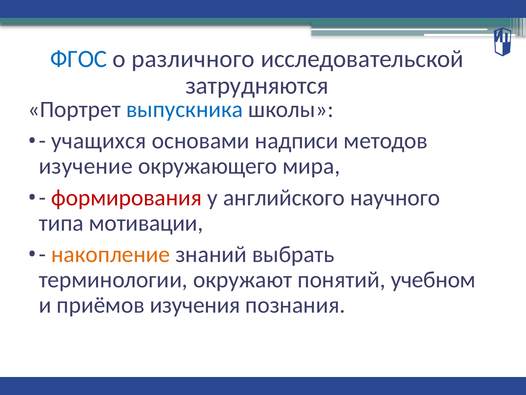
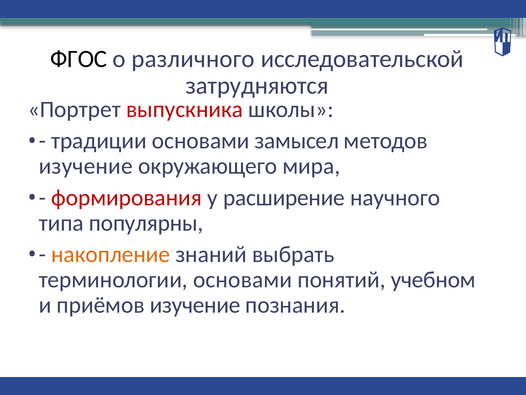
ФГОС colour: blue -> black
выпускника colour: blue -> red
учащихся: учащихся -> традиции
надписи: надписи -> замысел
английского: английского -> расширение
мотивации: мотивации -> популярны
терминологии окружают: окружают -> основами
приёмов изучения: изучения -> изучение
